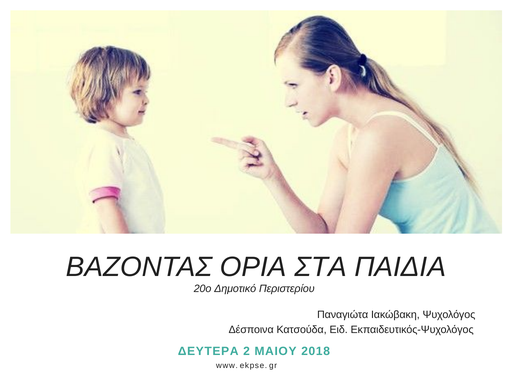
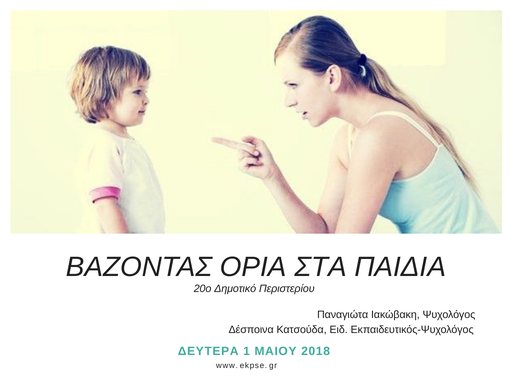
2: 2 -> 1
